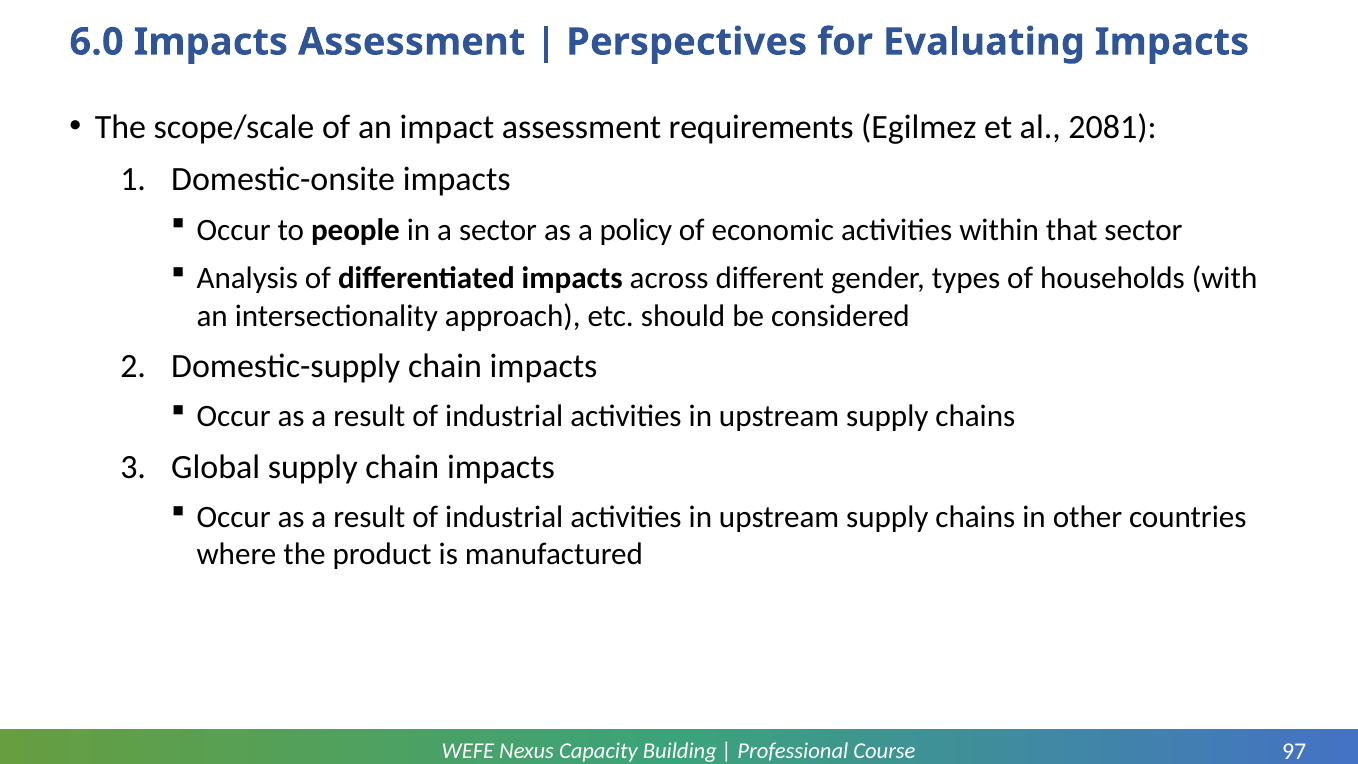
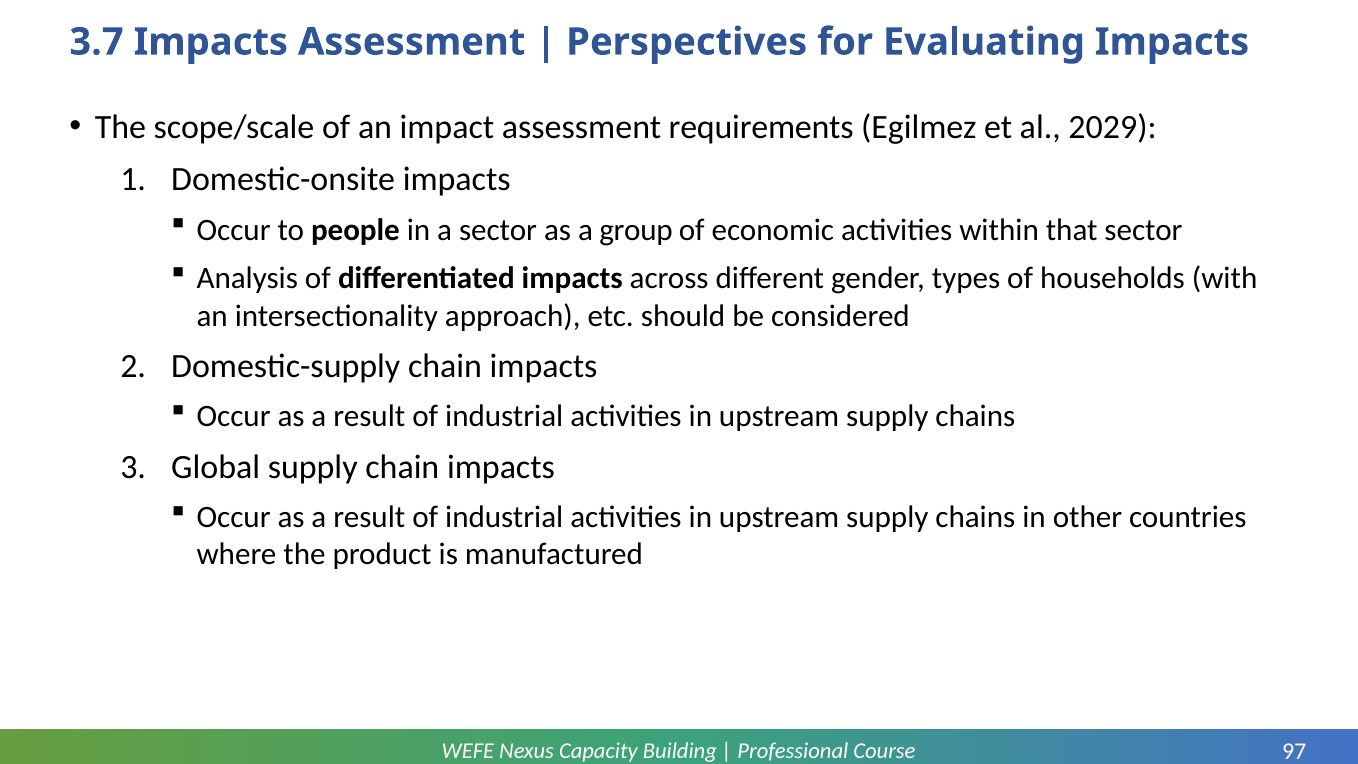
6.0: 6.0 -> 3.7
2081: 2081 -> 2029
policy: policy -> group
